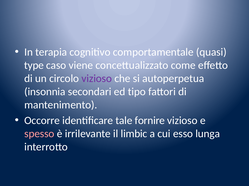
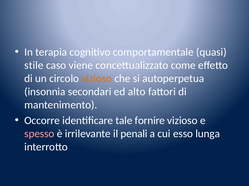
type: type -> stile
vizioso at (97, 79) colour: purple -> orange
tipo: tipo -> alto
limbic: limbic -> penali
